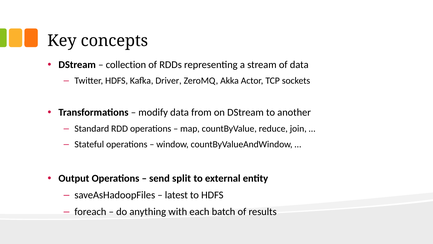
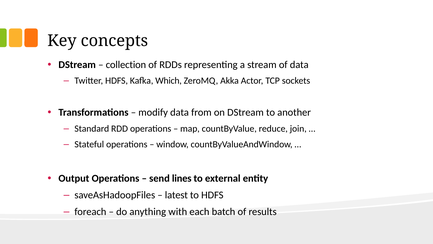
Driver: Driver -> Which
split: split -> lines
